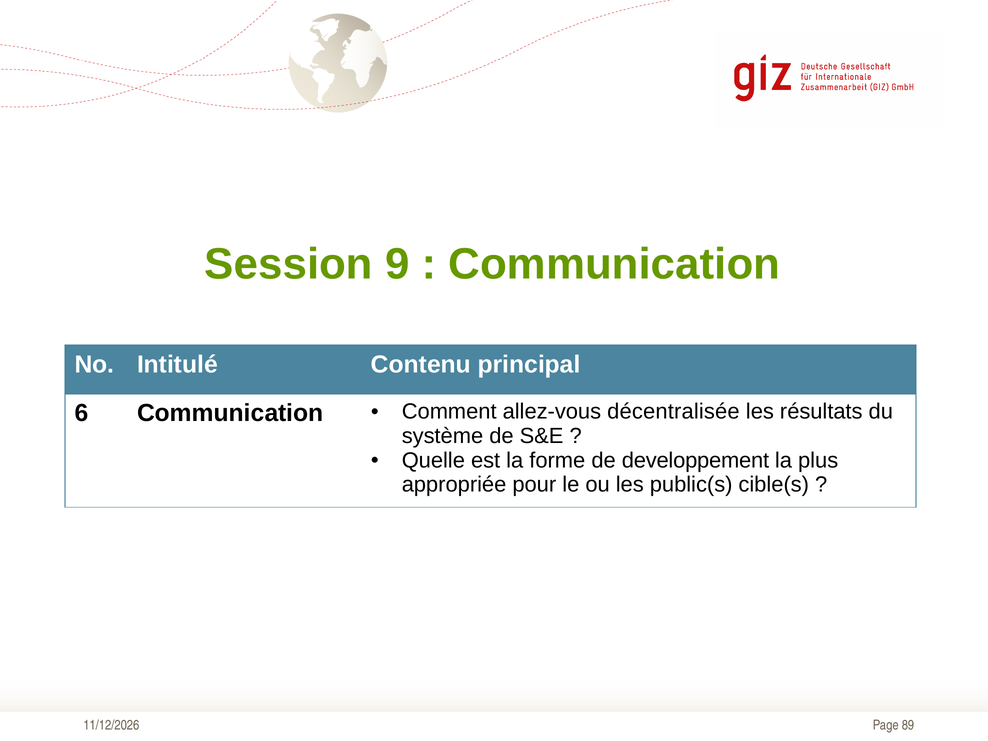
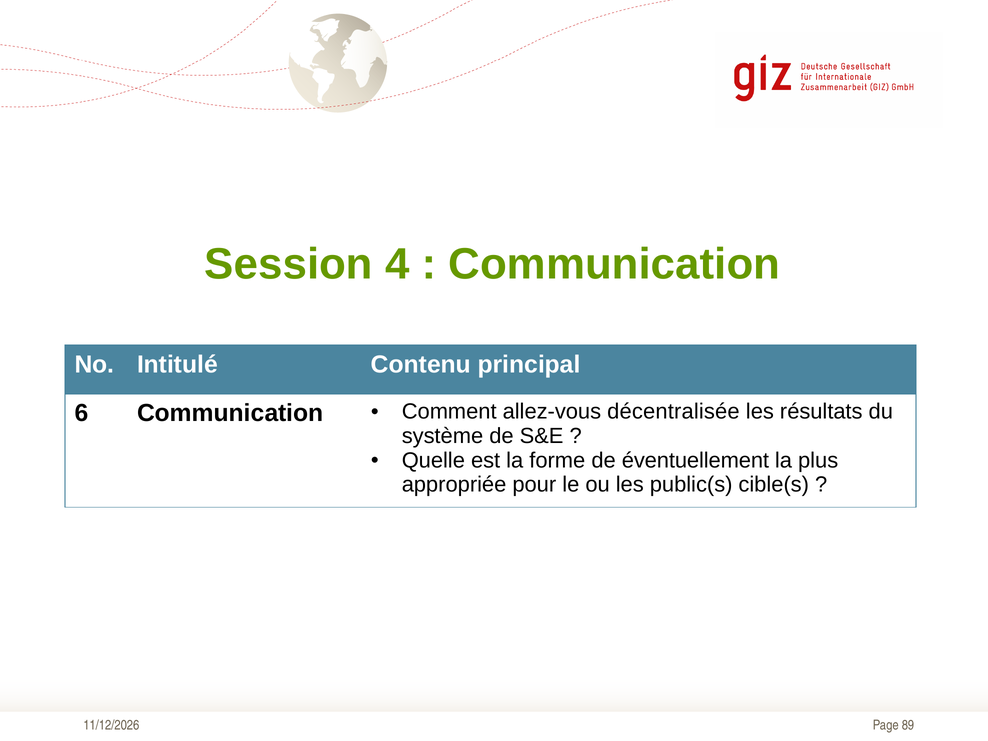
9: 9 -> 4
developpement: developpement -> éventuellement
